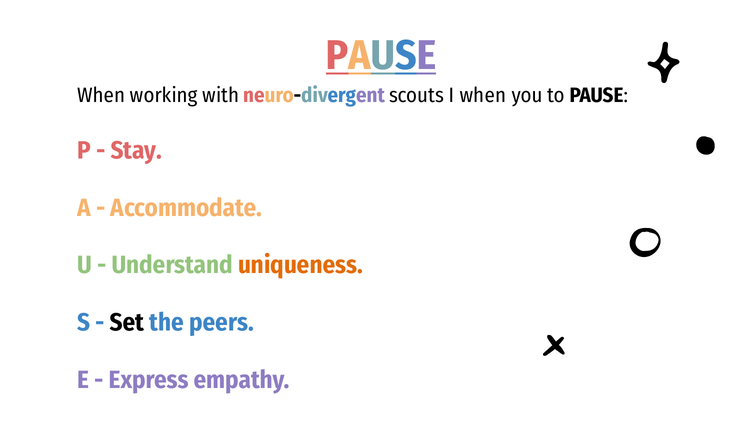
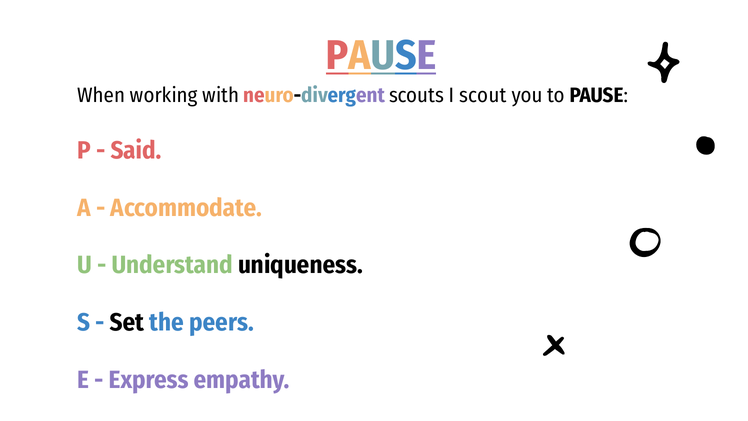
I when: when -> scout
Stay: Stay -> Said
uniqueness colour: orange -> black
